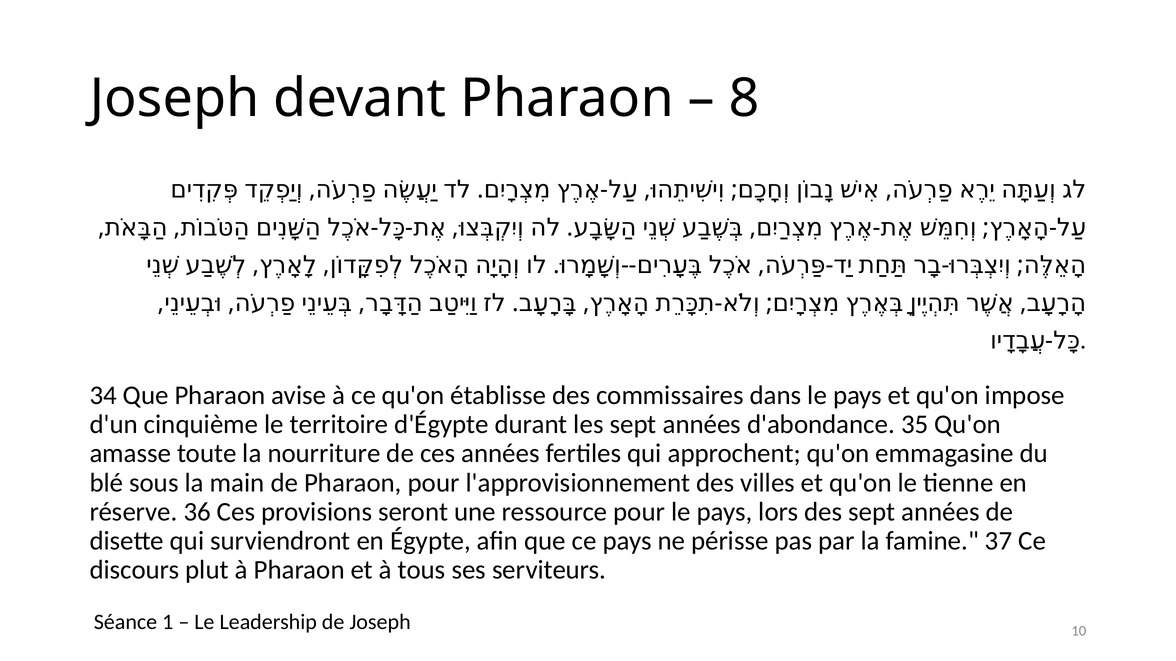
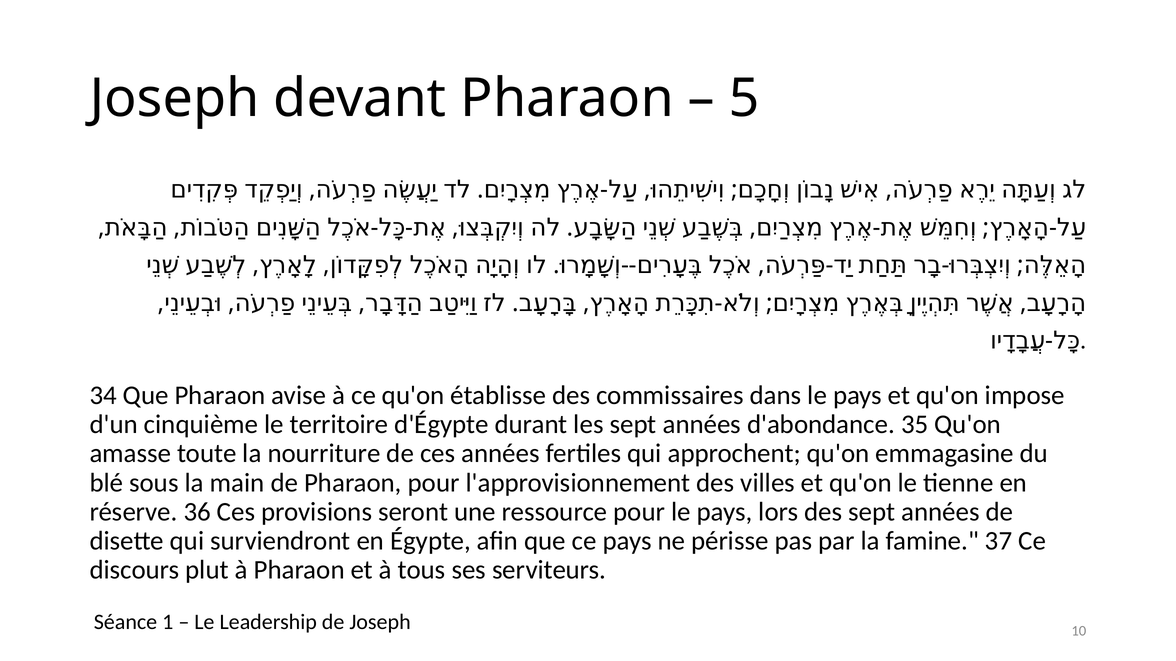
8: 8 -> 5
